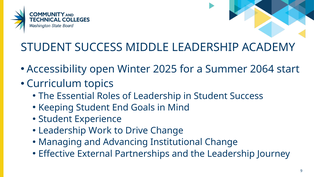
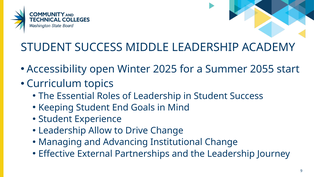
2064: 2064 -> 2055
Work: Work -> Allow
